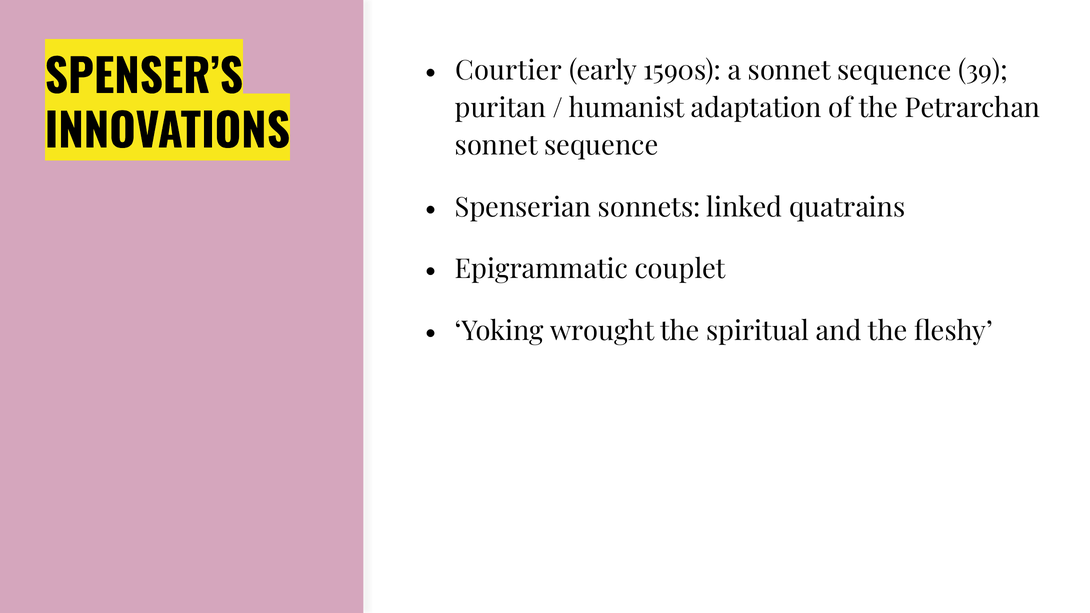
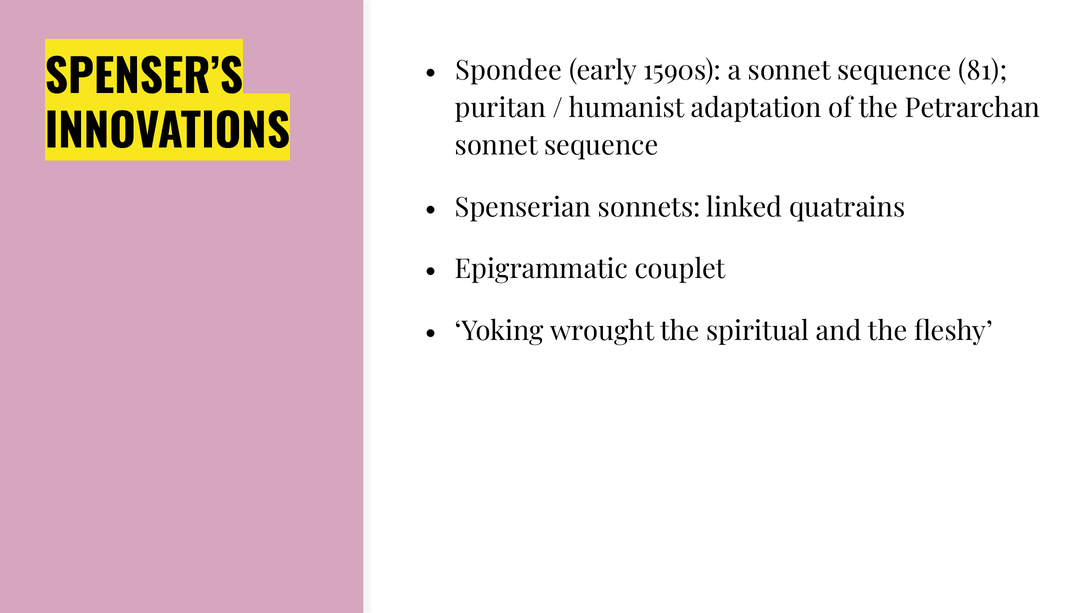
Courtier: Courtier -> Spondee
39: 39 -> 81
